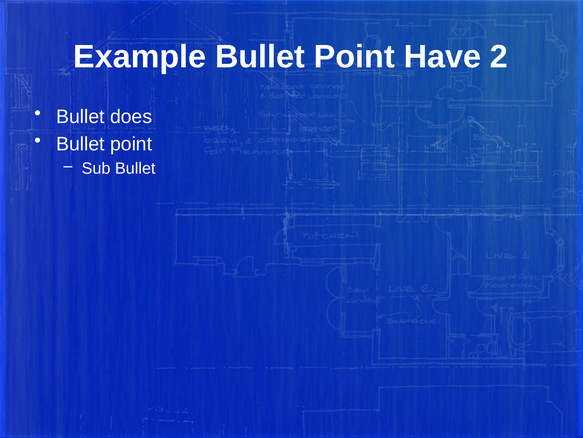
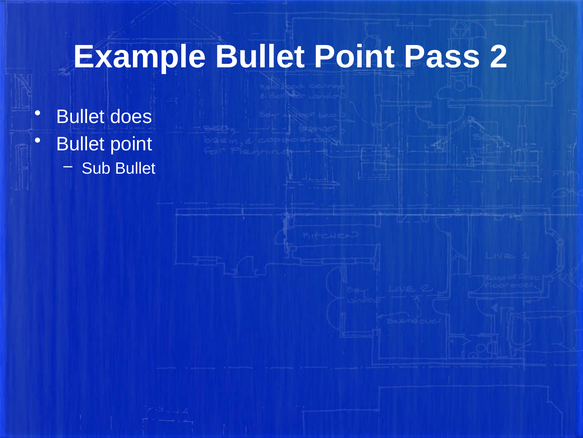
Have: Have -> Pass
